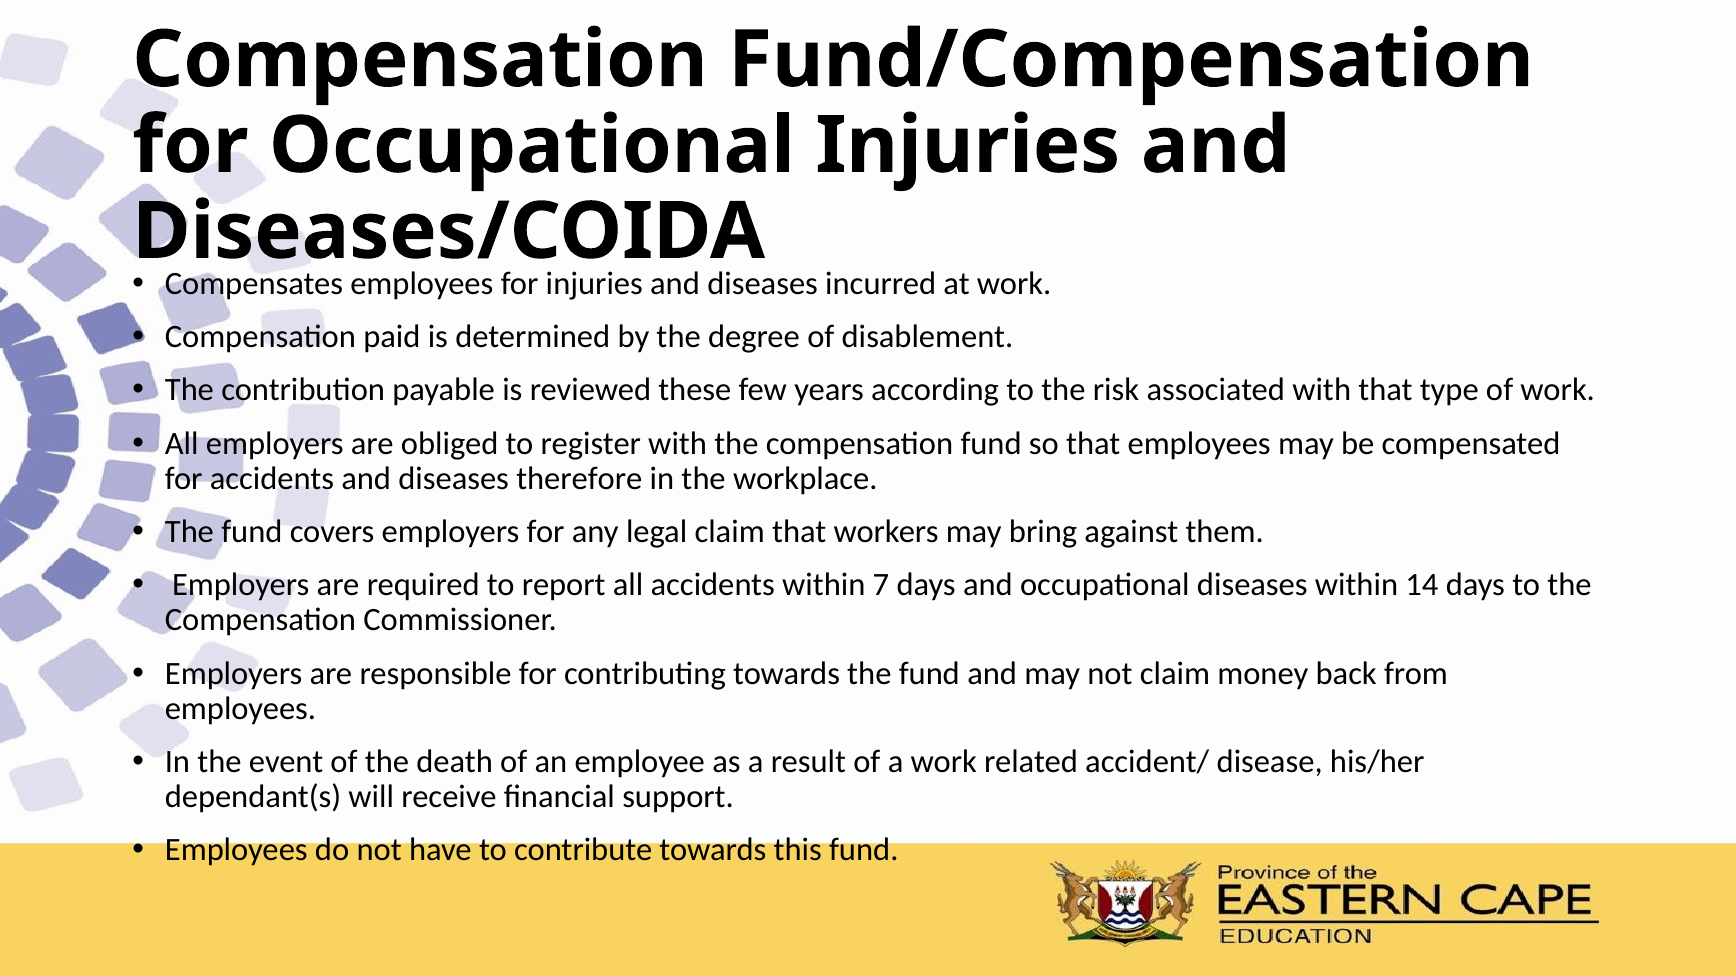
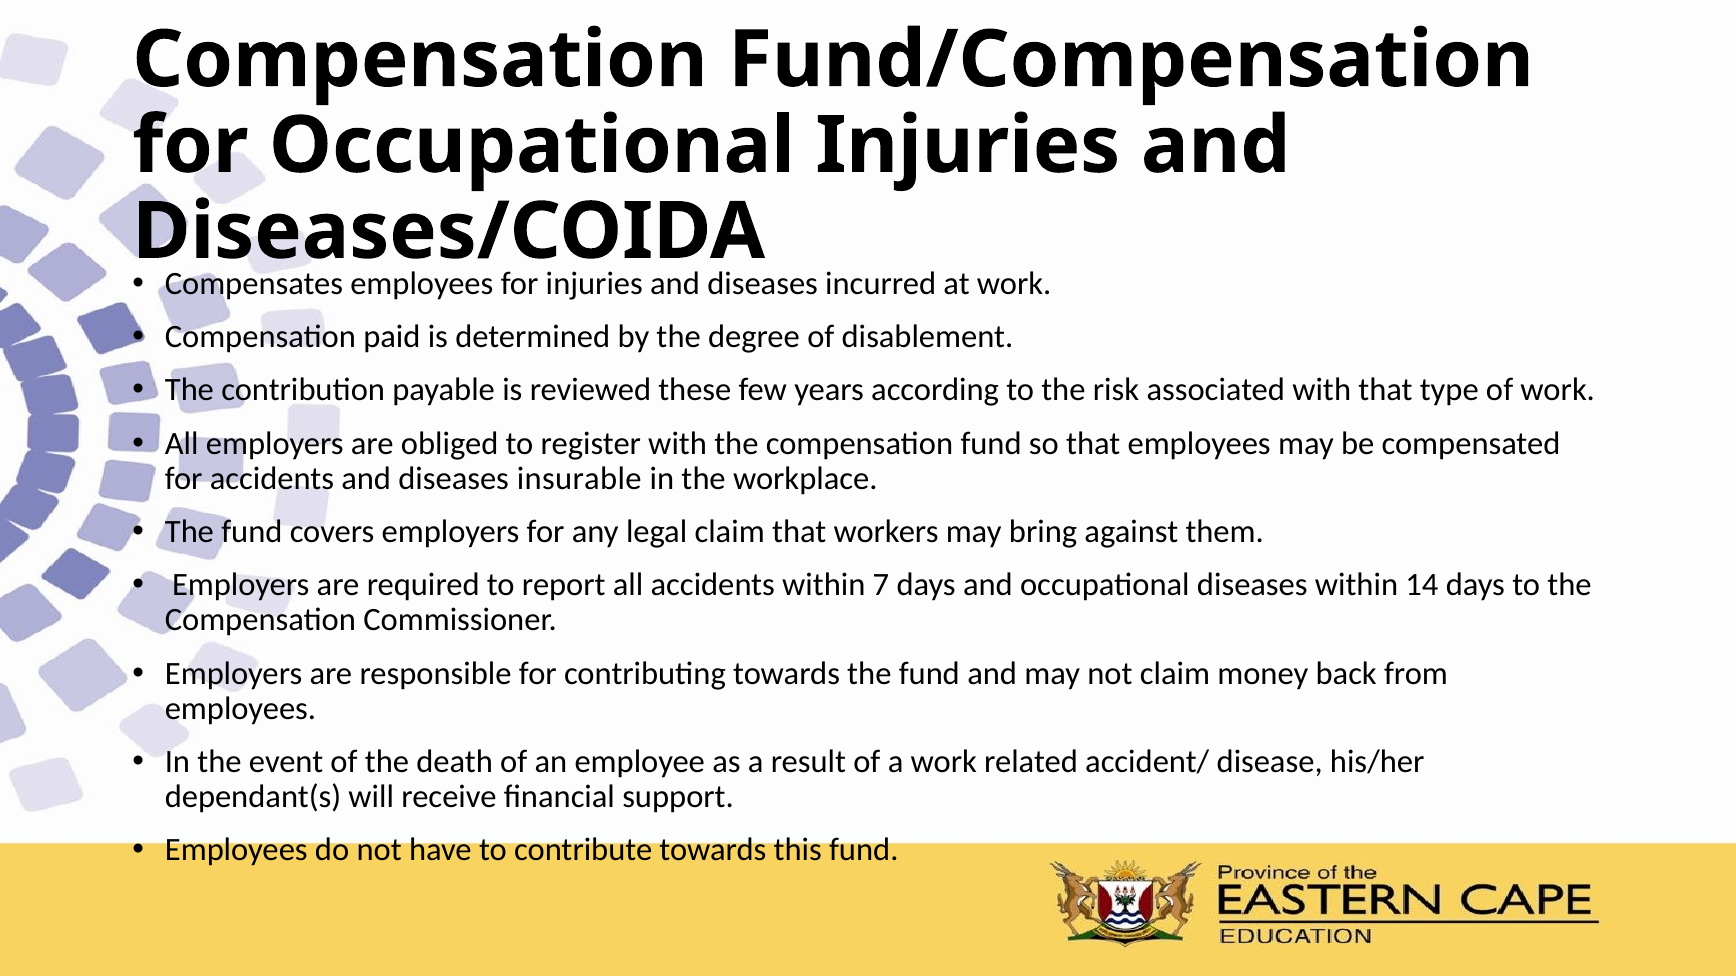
therefore: therefore -> insurable
